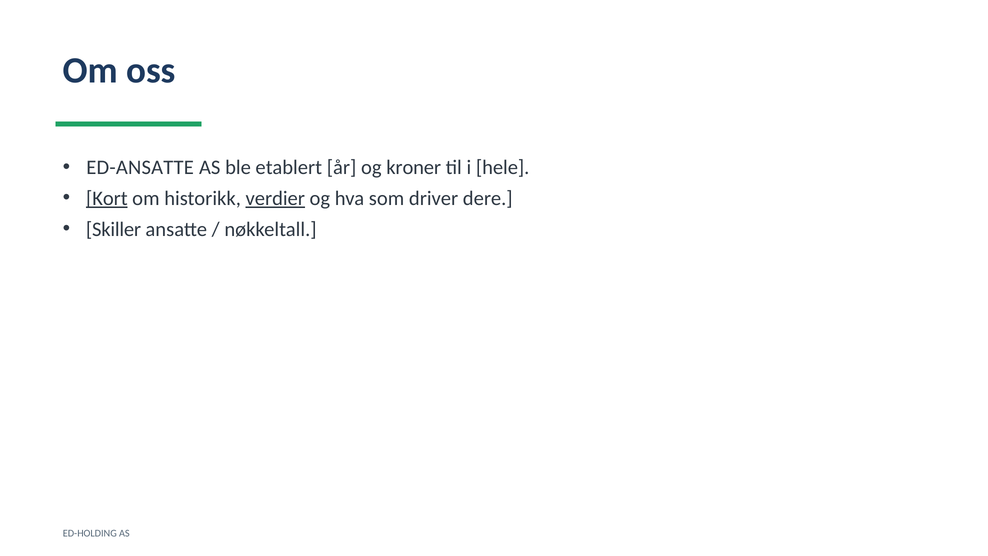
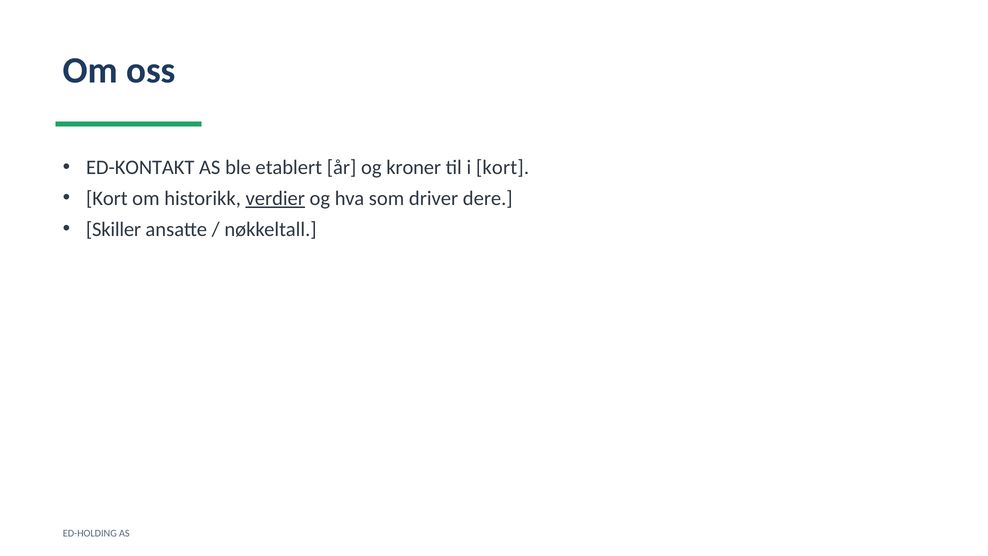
ED-ANSATTE: ED-ANSATTE -> ED-KONTAKT
i hele: hele -> kort
Kort at (107, 198) underline: present -> none
